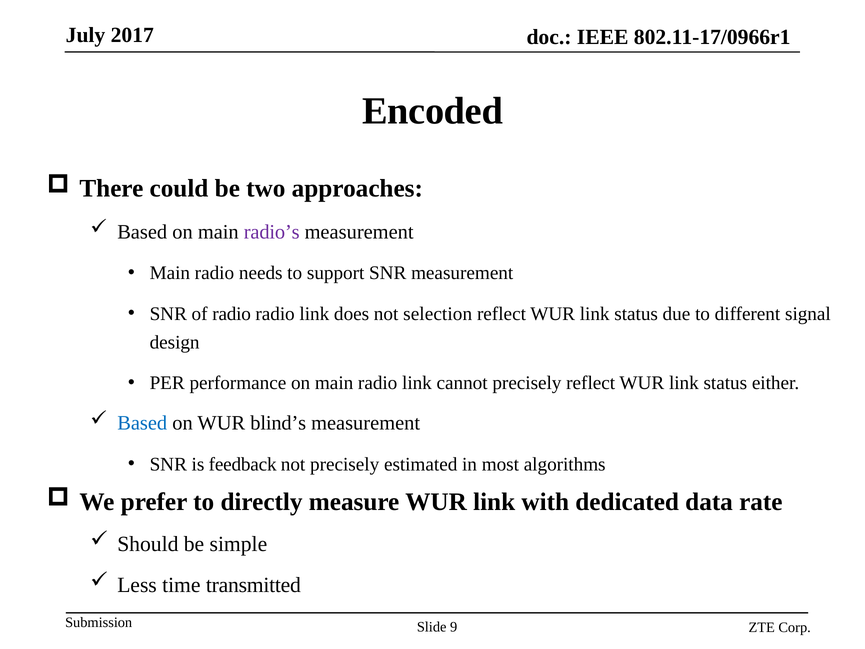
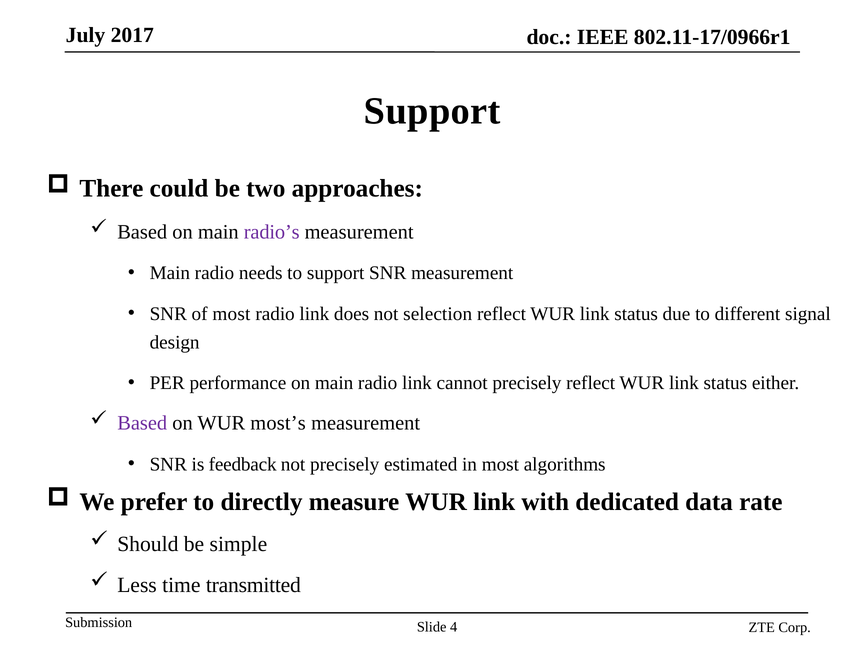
Encoded at (433, 111): Encoded -> Support
of radio: radio -> most
Based at (142, 423) colour: blue -> purple
blind’s: blind’s -> most’s
9: 9 -> 4
